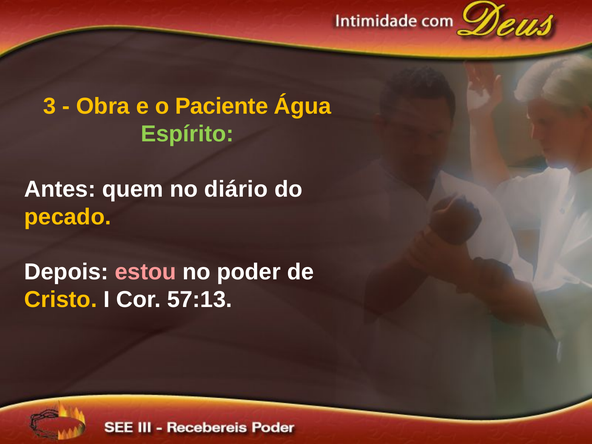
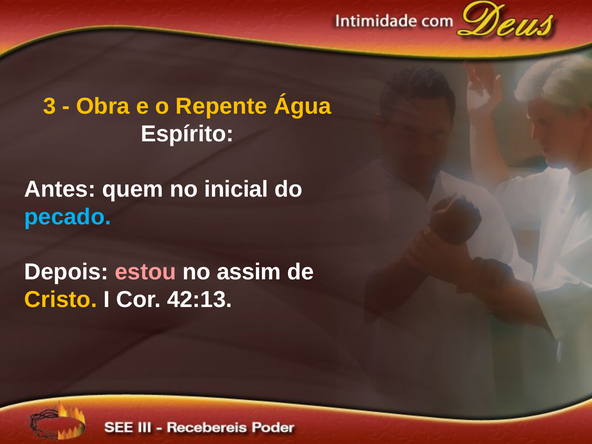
Paciente: Paciente -> Repente
Espírito colour: light green -> white
diário: diário -> inicial
pecado colour: yellow -> light blue
poder: poder -> assim
57:13: 57:13 -> 42:13
